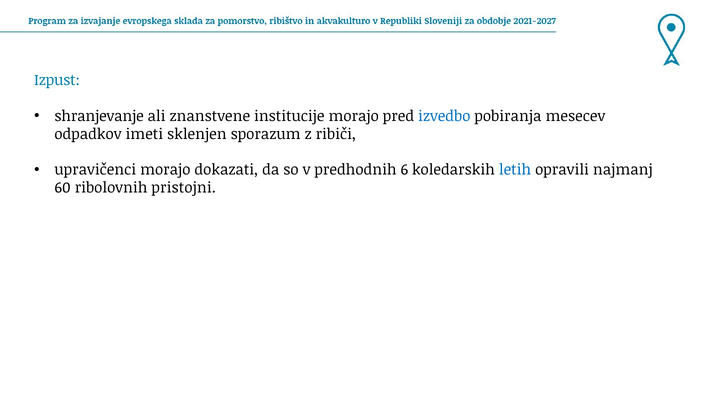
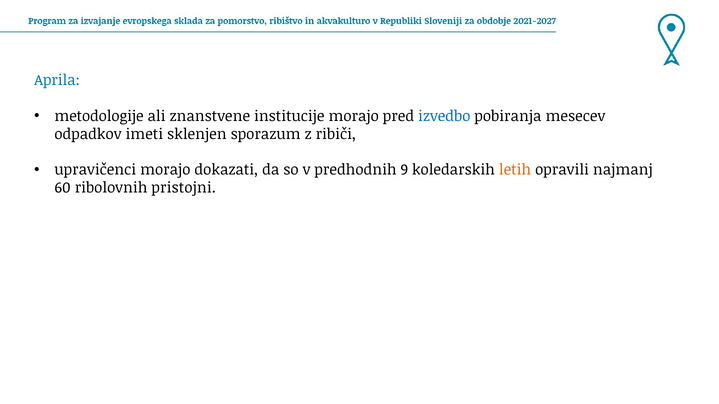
Izpust: Izpust -> Aprila
shranjevanje: shranjevanje -> metodologije
6: 6 -> 9
letih colour: blue -> orange
